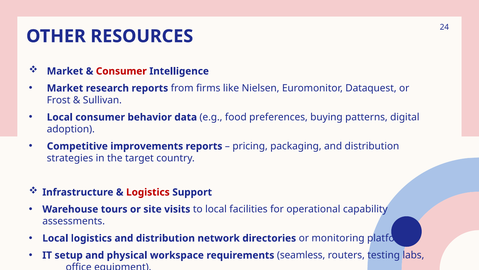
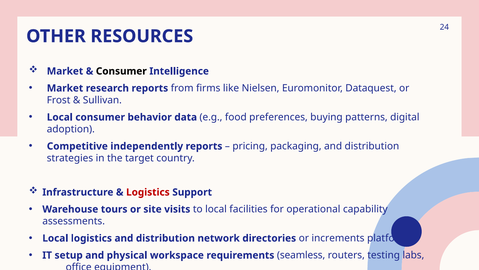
Consumer at (121, 71) colour: red -> black
improvements: improvements -> independently
monitoring: monitoring -> increments
